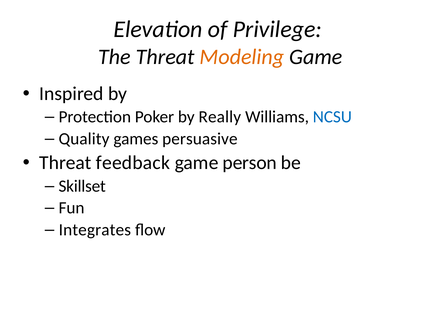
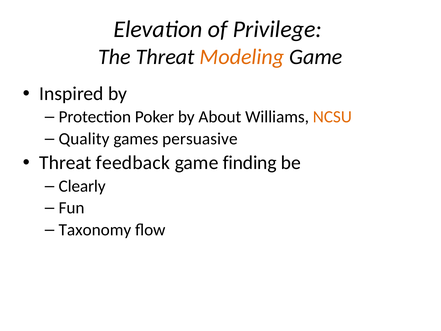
Really: Really -> About
NCSU colour: blue -> orange
person: person -> finding
Skillset: Skillset -> Clearly
Integrates: Integrates -> Taxonomy
